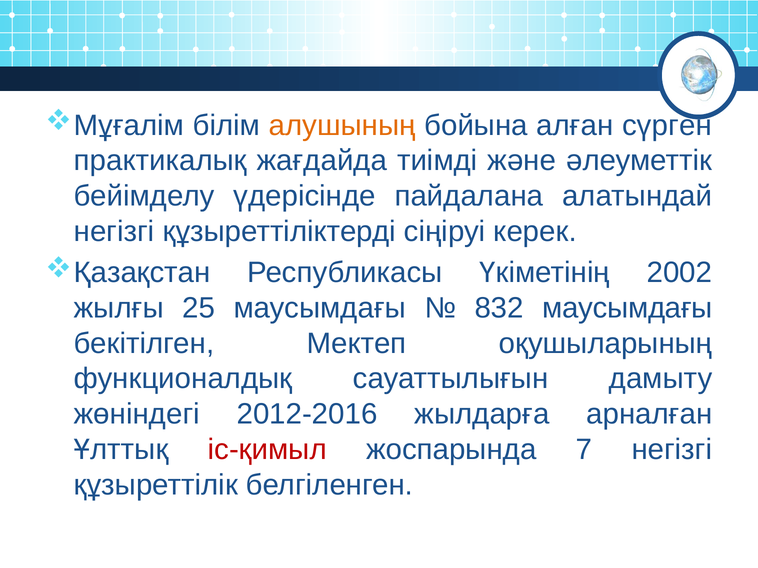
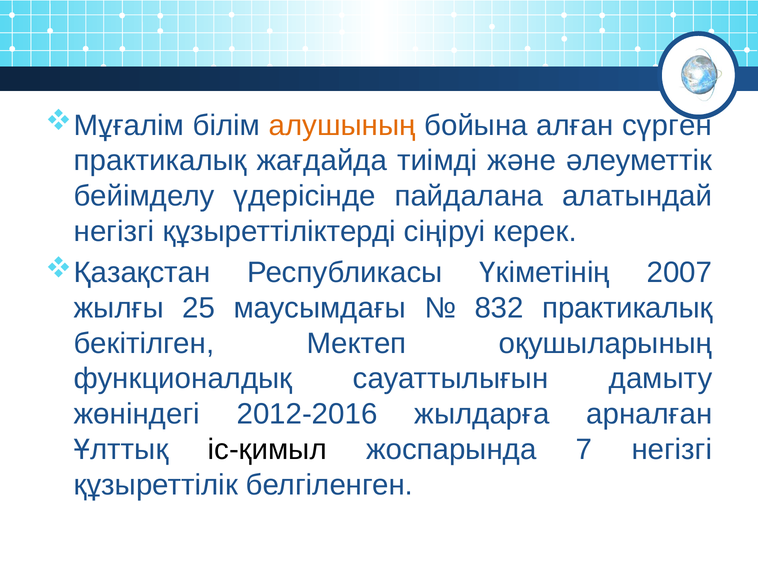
2002: 2002 -> 2007
832 маусымдағы: маусымдағы -> практикалық
іс-қимыл colour: red -> black
